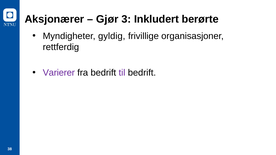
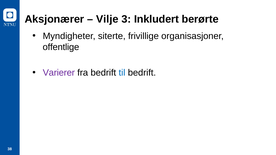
Gjør: Gjør -> Vilje
gyldig: gyldig -> siterte
rettferdig: rettferdig -> offentlige
til colour: purple -> blue
